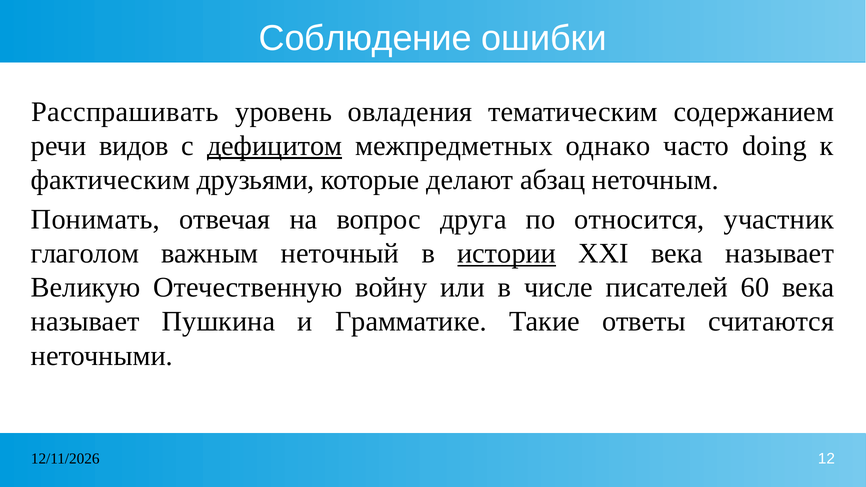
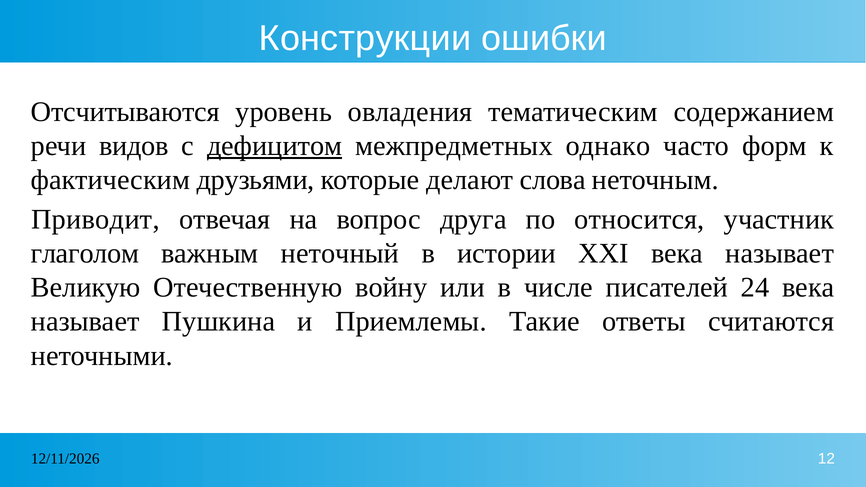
Соблюдение: Соблюдение -> Конструкции
Расспрашивать: Расспрашивать -> Отсчитываются
doing: doing -> форм
абзац: абзац -> слова
Понимать: Понимать -> Приводит
истории underline: present -> none
60: 60 -> 24
Грамматике: Грамматике -> Приемлемы
